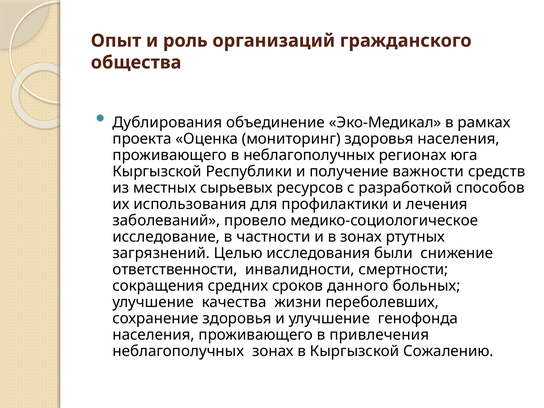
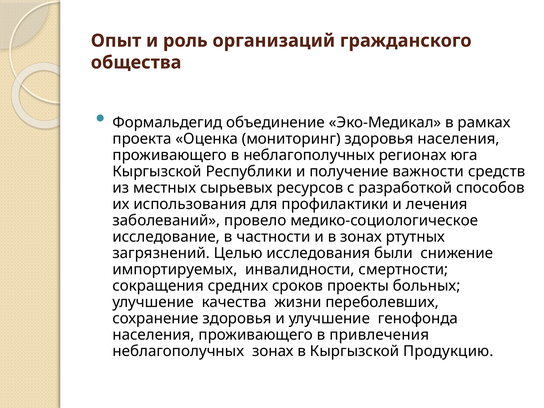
Дублирования: Дублирования -> Формальдегид
ответственности: ответственности -> импортируемых
данного: данного -> проекты
Сожалению: Сожалению -> Продукцию
